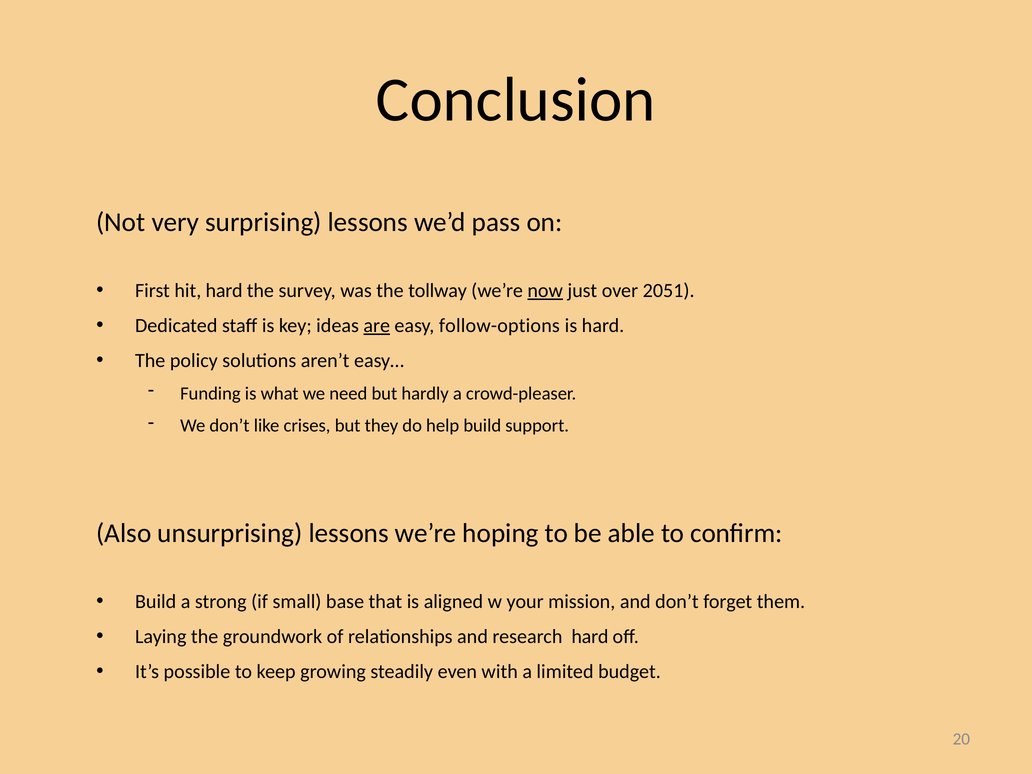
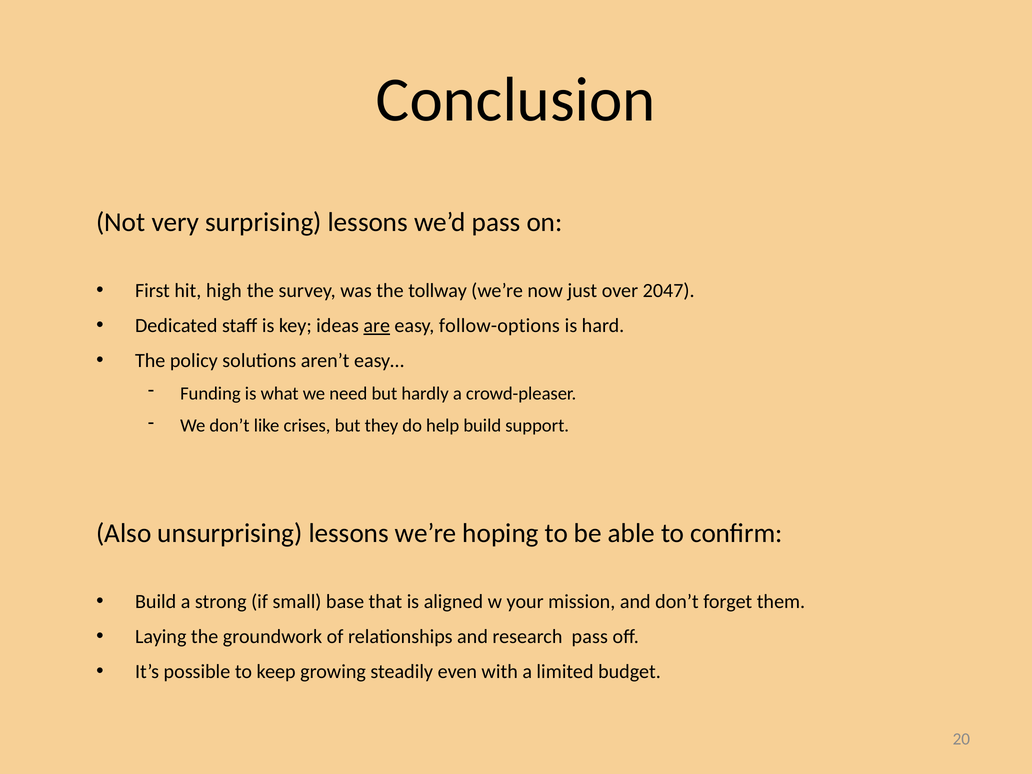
hit hard: hard -> high
now underline: present -> none
2051: 2051 -> 2047
research hard: hard -> pass
